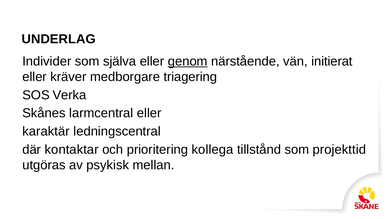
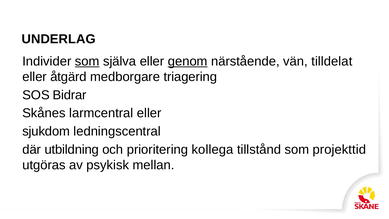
som at (87, 61) underline: none -> present
initierat: initierat -> tilldelat
kräver: kräver -> åtgärd
Verka: Verka -> Bidrar
karaktär: karaktär -> sjukdom
kontaktar: kontaktar -> utbildning
